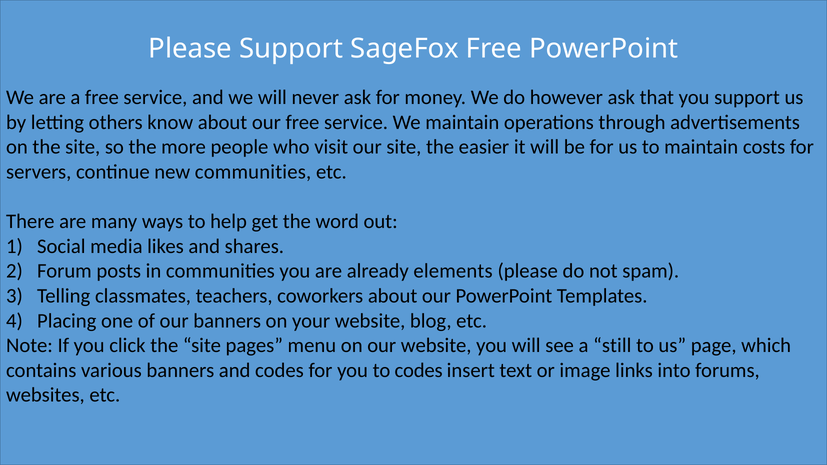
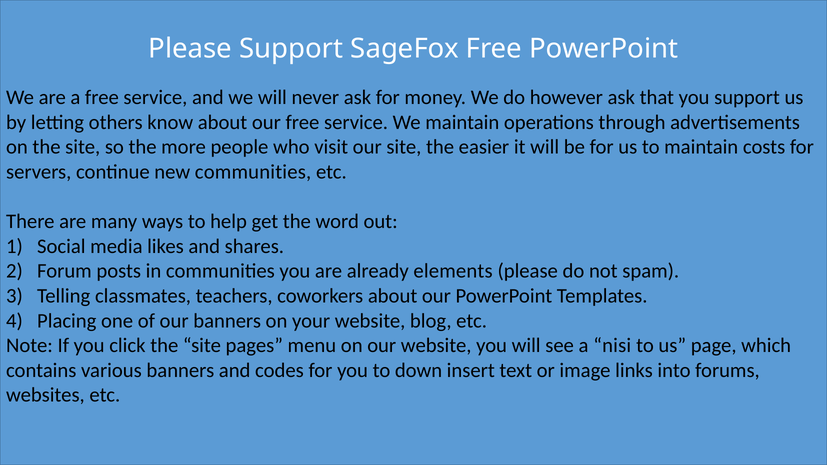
still: still -> nisi
to codes: codes -> down
